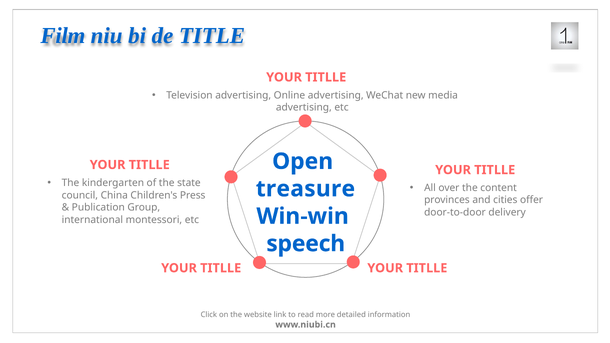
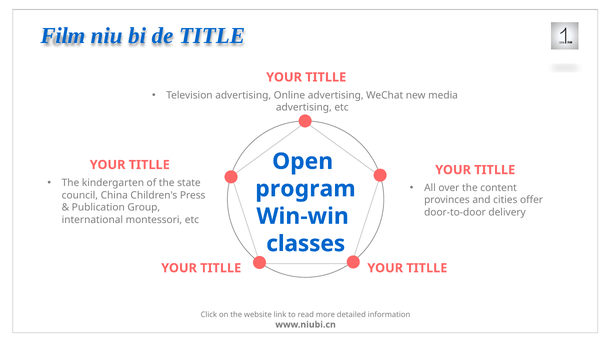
treasure: treasure -> program
speech: speech -> classes
